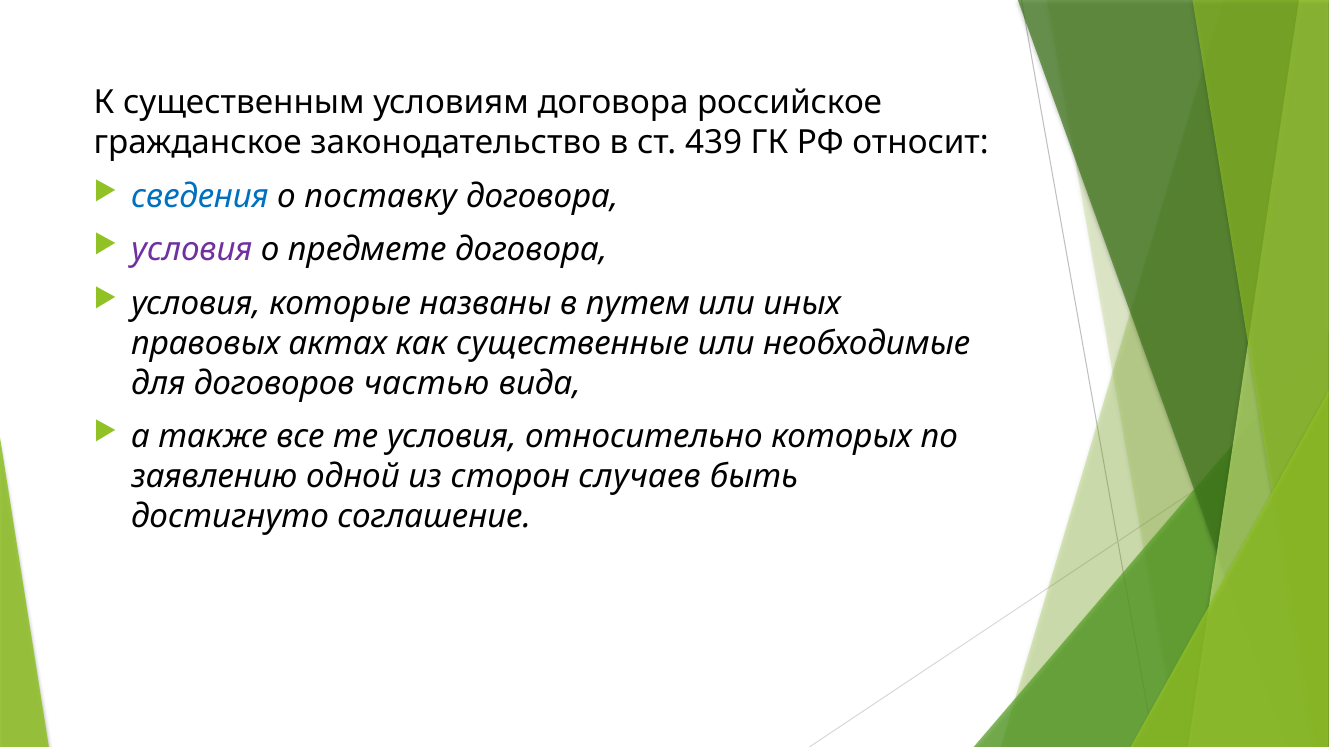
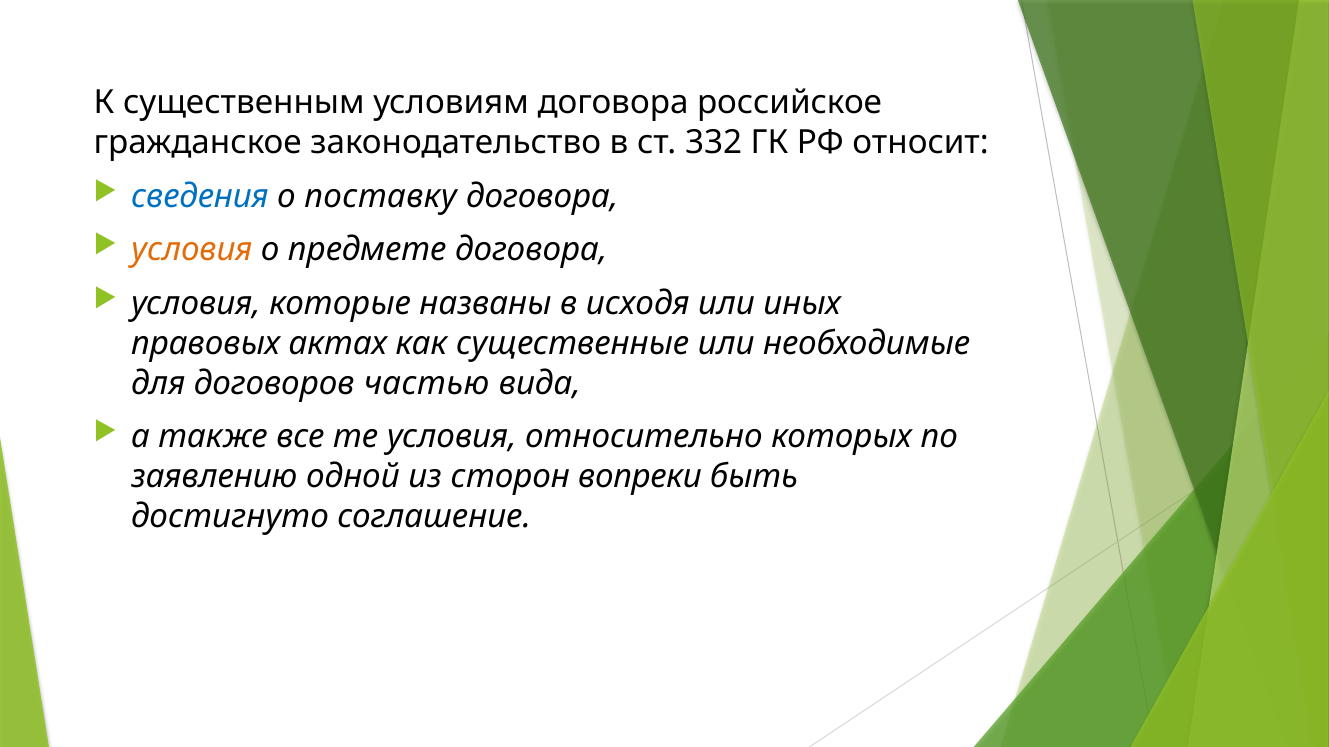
439: 439 -> 332
условия at (192, 250) colour: purple -> orange
путем: путем -> исходя
случаев: случаев -> вопреки
